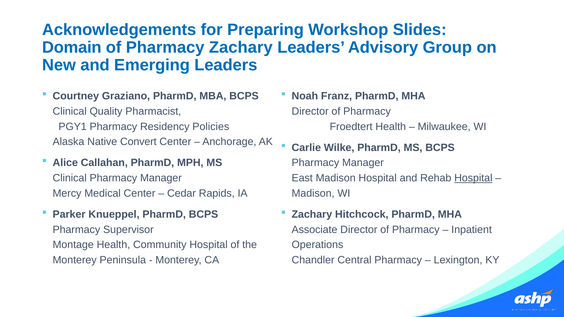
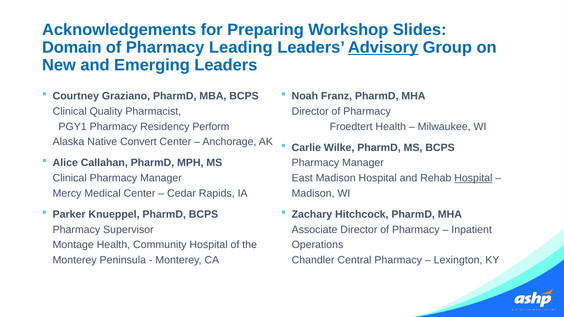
Pharmacy Zachary: Zachary -> Leading
Advisory underline: none -> present
Policies: Policies -> Perform
